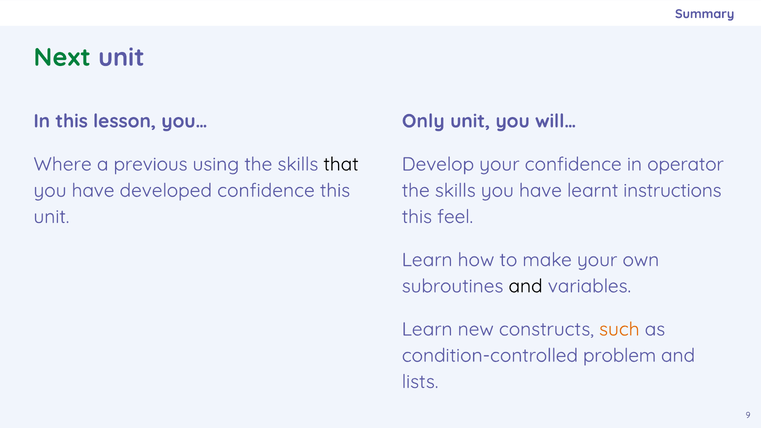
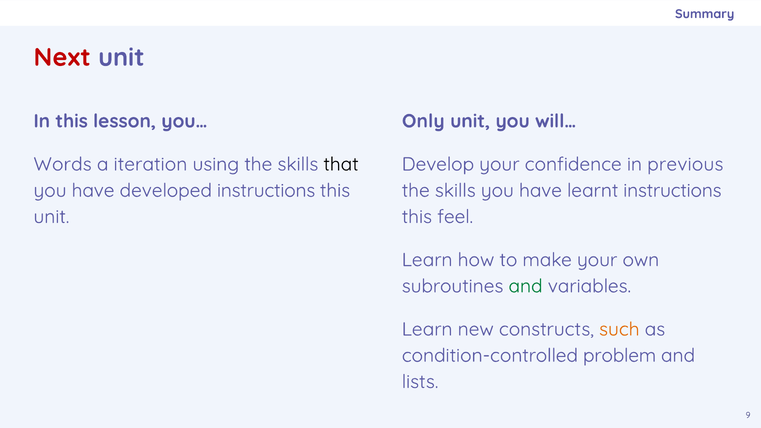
Next colour: green -> red
Where: Where -> Words
previous: previous -> iteration
operator: operator -> previous
developed confidence: confidence -> instructions
and at (526, 286) colour: black -> green
